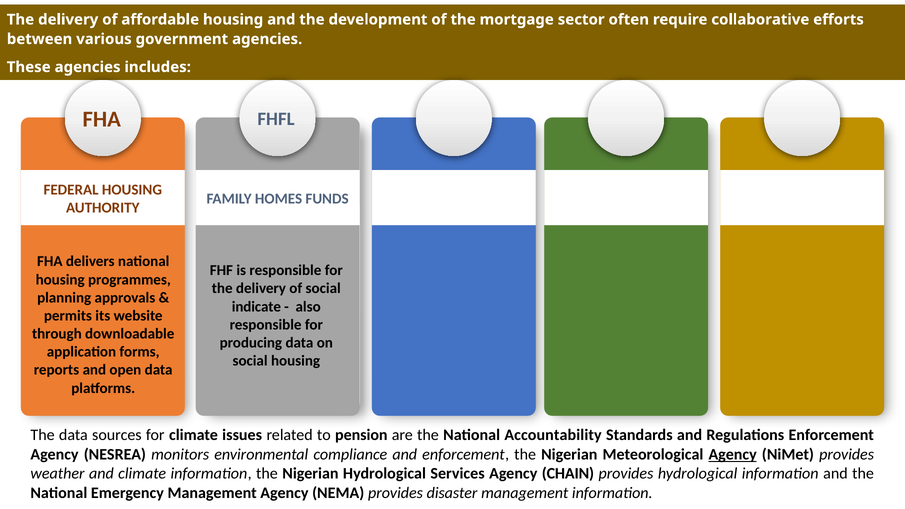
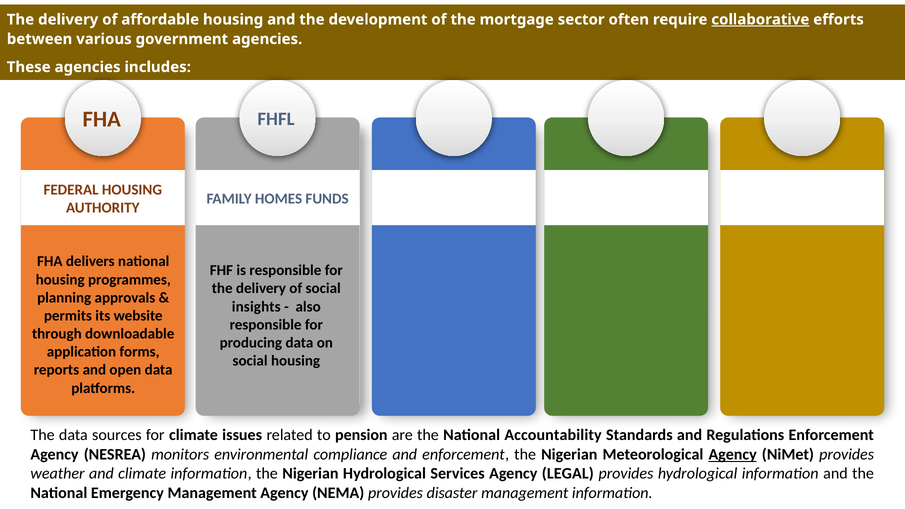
collaborative underline: none -> present
indicate: indicate -> insights
CHAIN: CHAIN -> LEGAL
